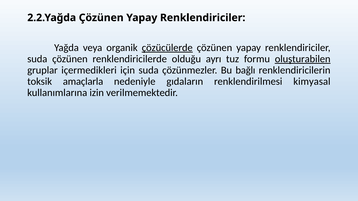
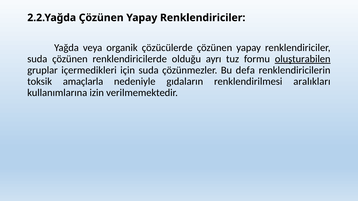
çözücülerde underline: present -> none
bağlı: bağlı -> defa
kimyasal: kimyasal -> aralıkları
